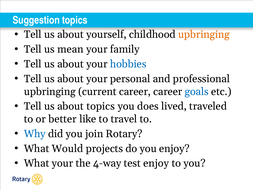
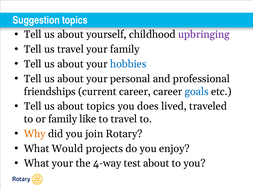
upbringing at (204, 34) colour: orange -> purple
us mean: mean -> travel
upbringing at (50, 91): upbringing -> friendships
or better: better -> family
Why colour: blue -> orange
test enjoy: enjoy -> about
